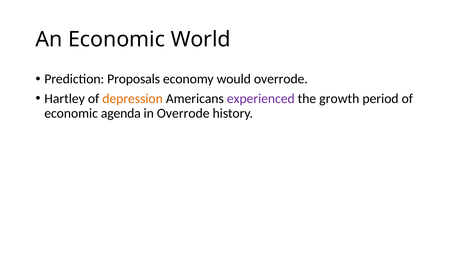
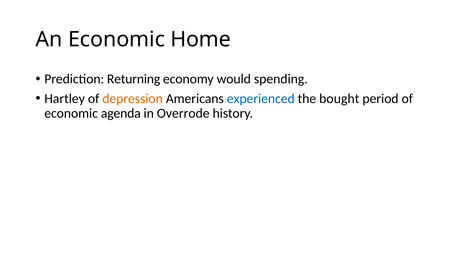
World: World -> Home
Proposals: Proposals -> Returning
would overrode: overrode -> spending
experienced colour: purple -> blue
growth: growth -> bought
